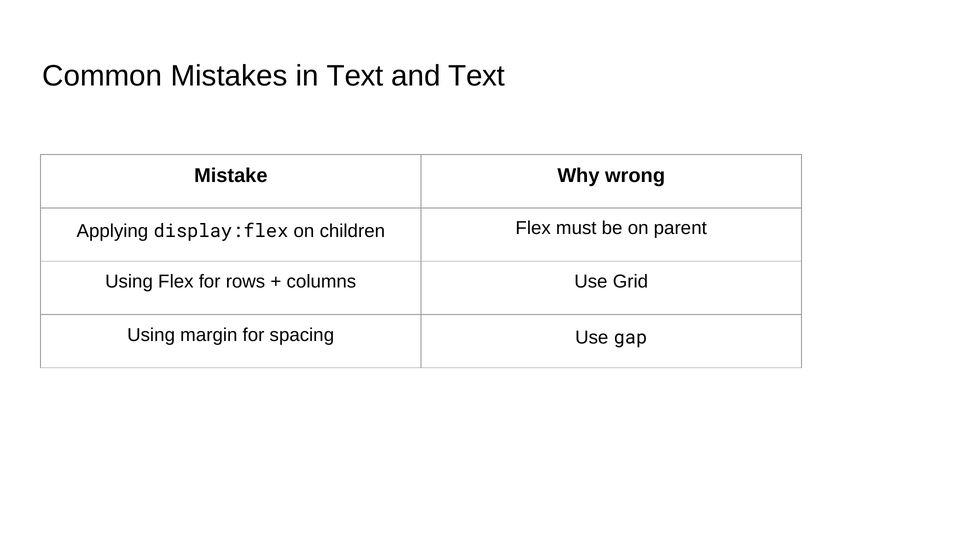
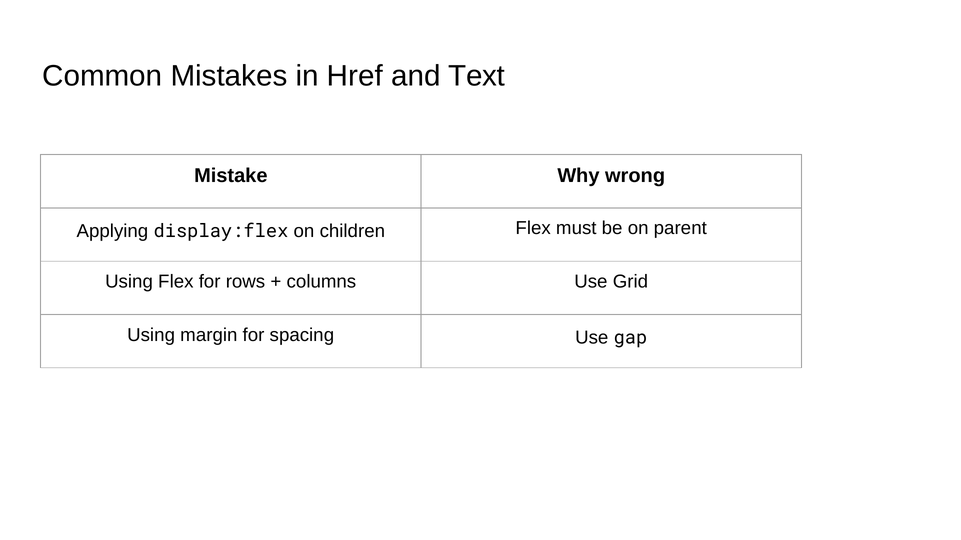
in Text: Text -> Href
